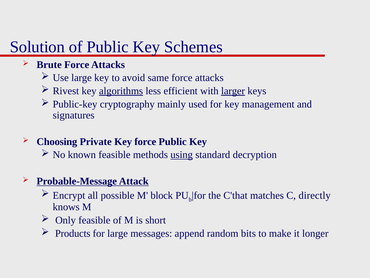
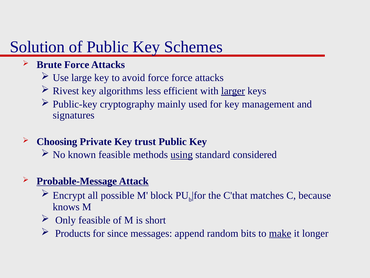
avoid same: same -> force
algorithms underline: present -> none
Key force: force -> trust
decryption: decryption -> considered
directly: directly -> because
for large: large -> since
make underline: none -> present
